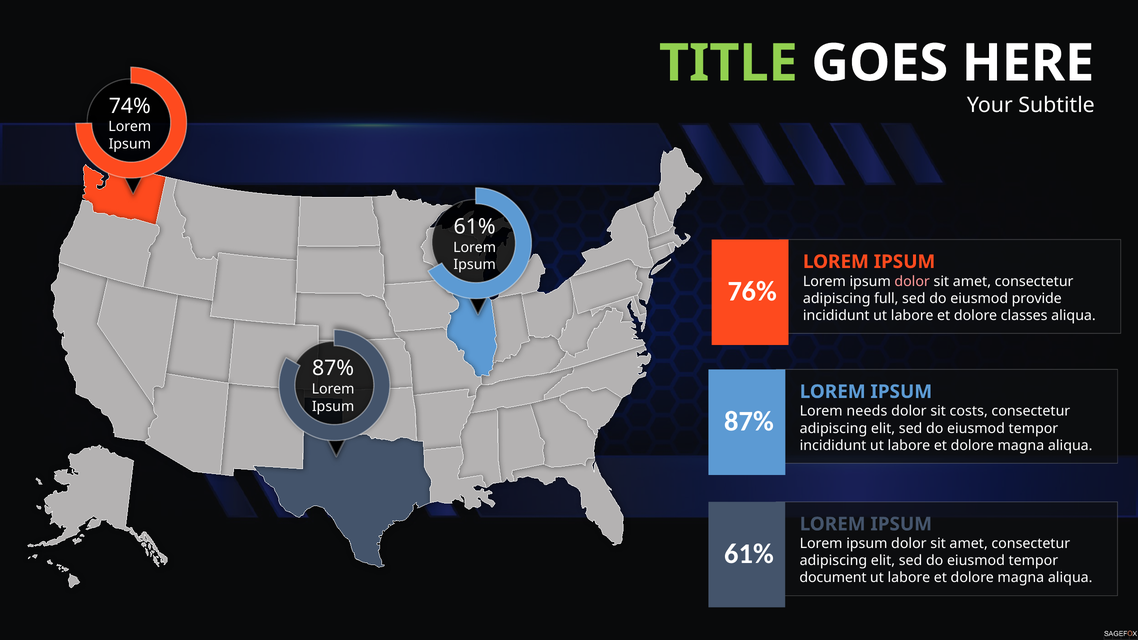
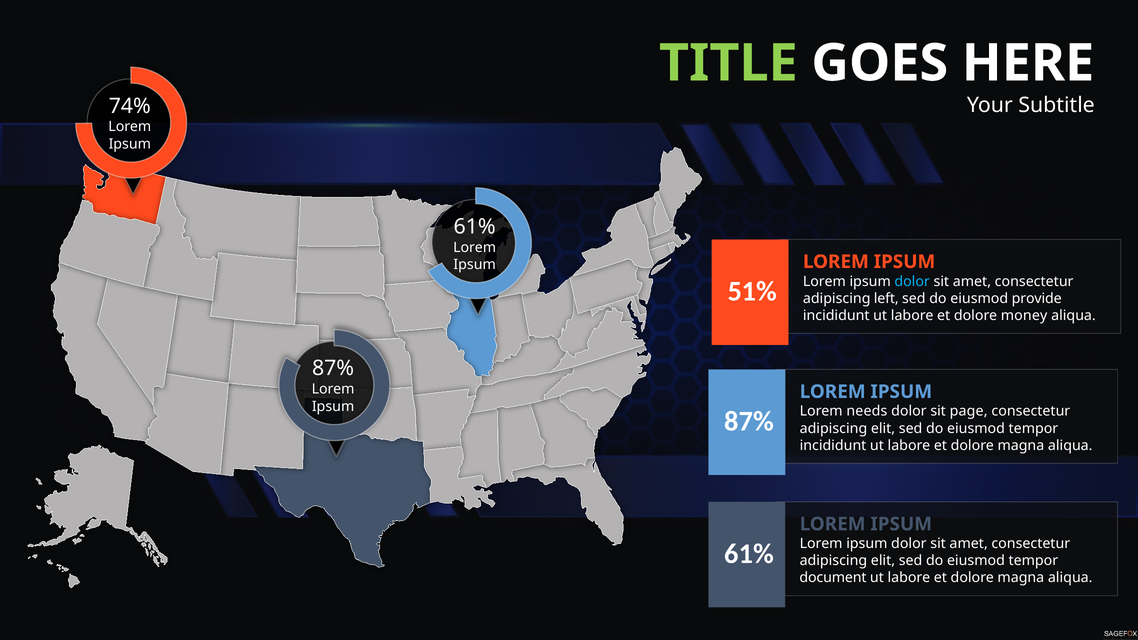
dolor at (912, 281) colour: pink -> light blue
76%: 76% -> 51%
full: full -> left
classes: classes -> money
costs: costs -> page
